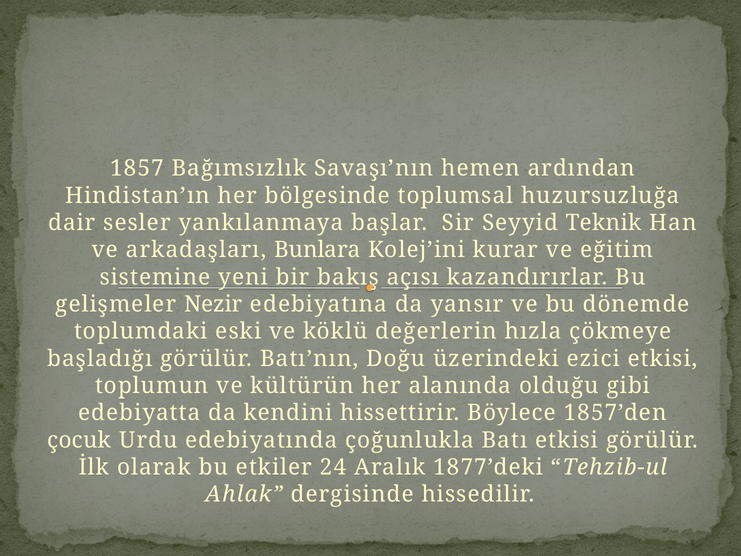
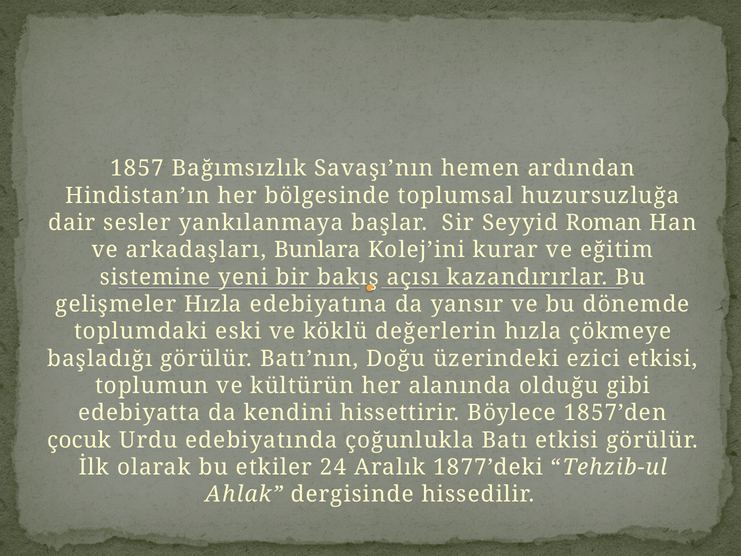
Teknik: Teknik -> Roman
gelişmeler Nezir: Nezir -> Hızla
